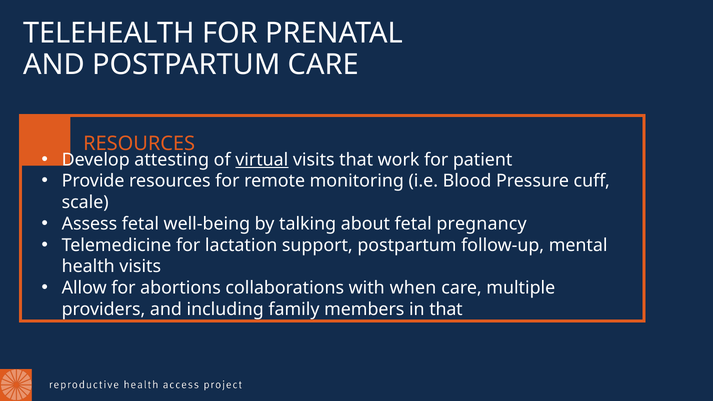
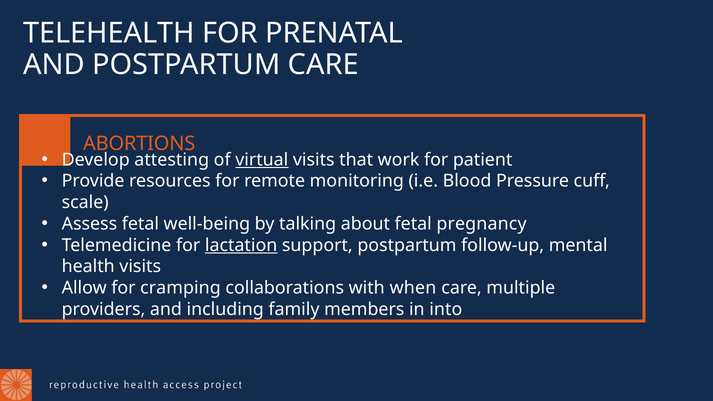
RESOURCES at (139, 144): RESOURCES -> ABORTIONS
lactation underline: none -> present
abortions: abortions -> cramping
in that: that -> into
